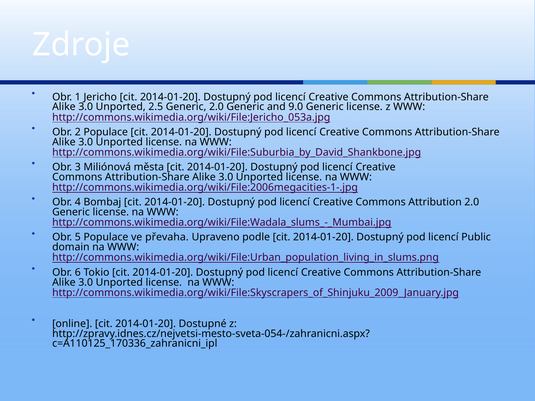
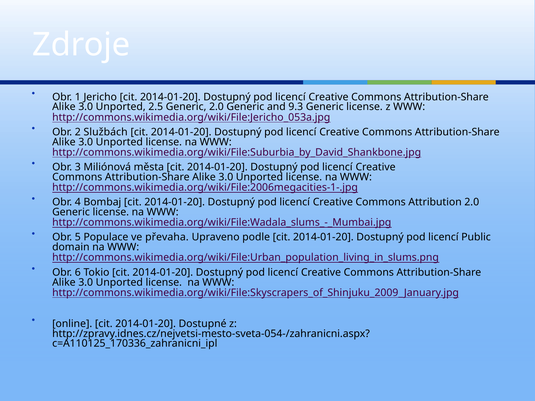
9.0: 9.0 -> 9.3
2 Populace: Populace -> Službách
